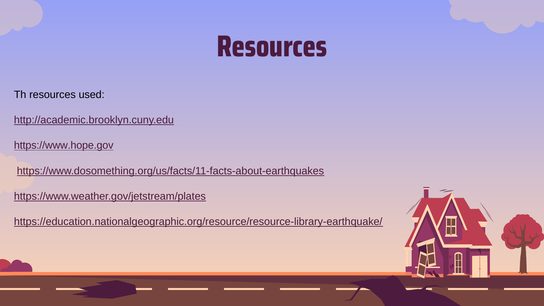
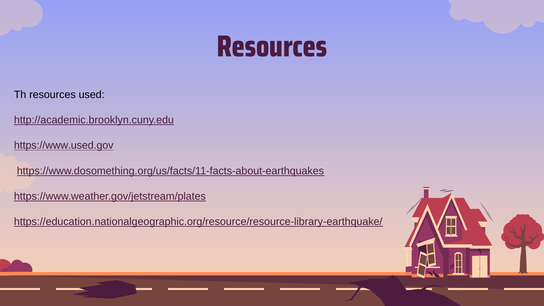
https://www.hope.gov: https://www.hope.gov -> https://www.used.gov
